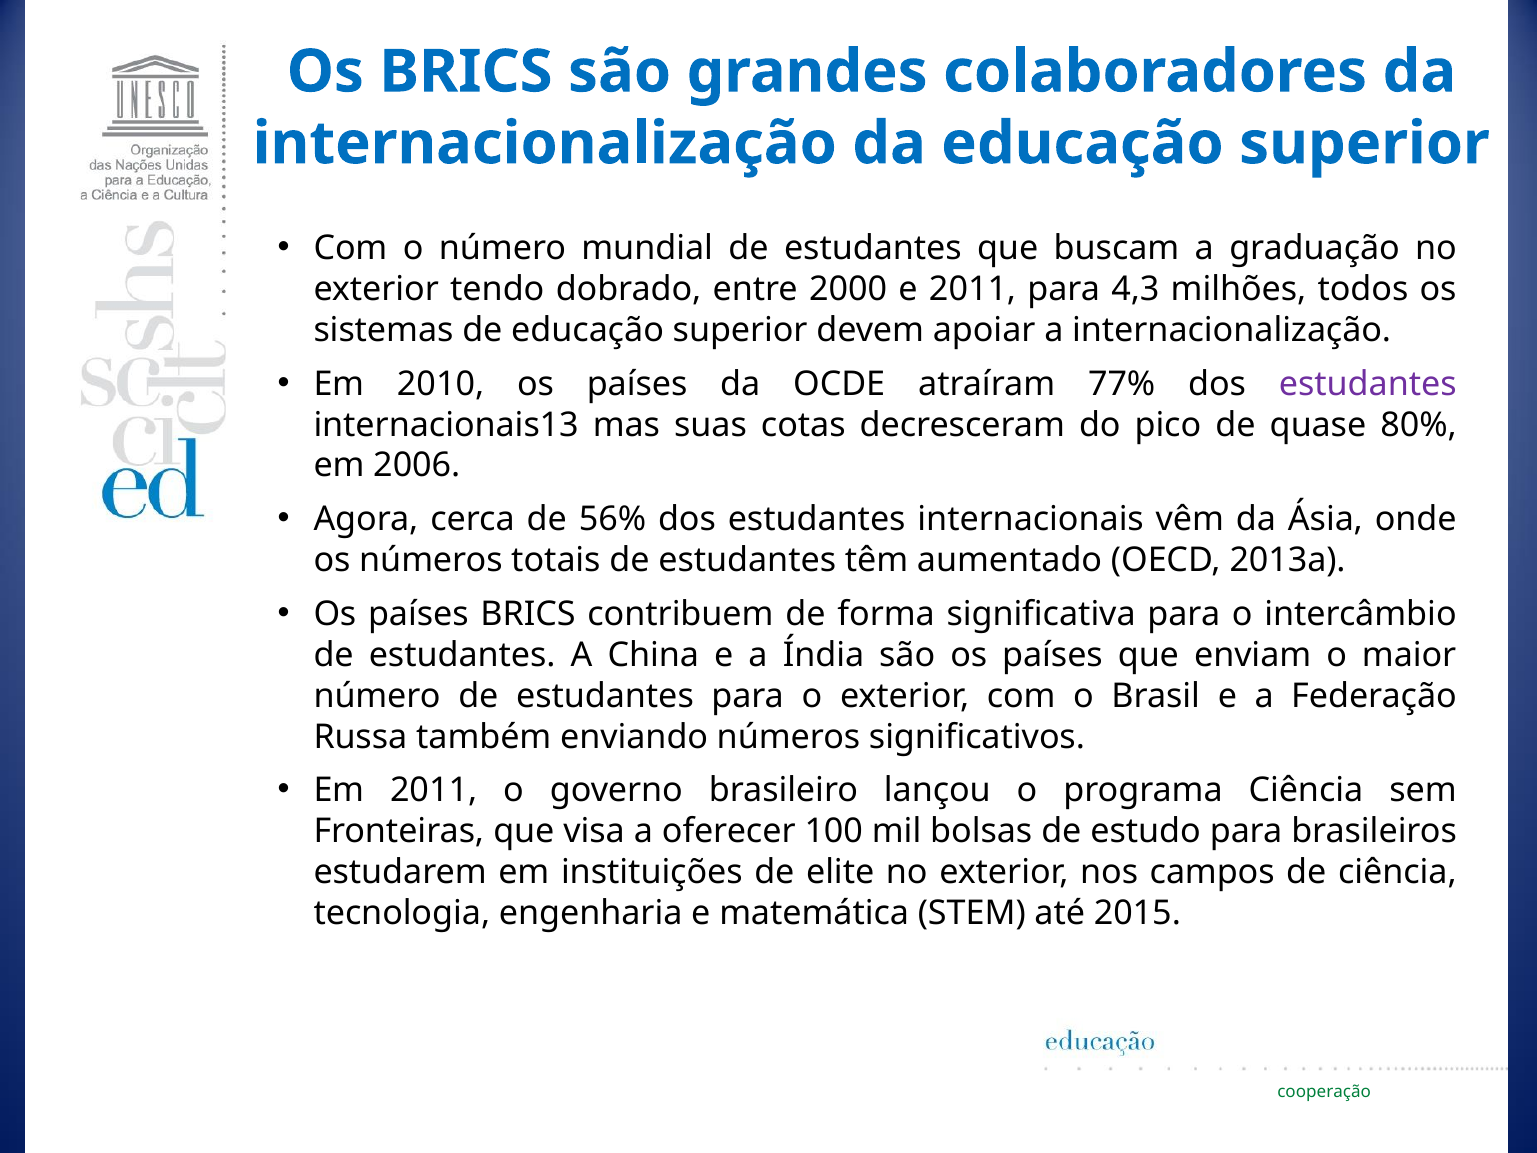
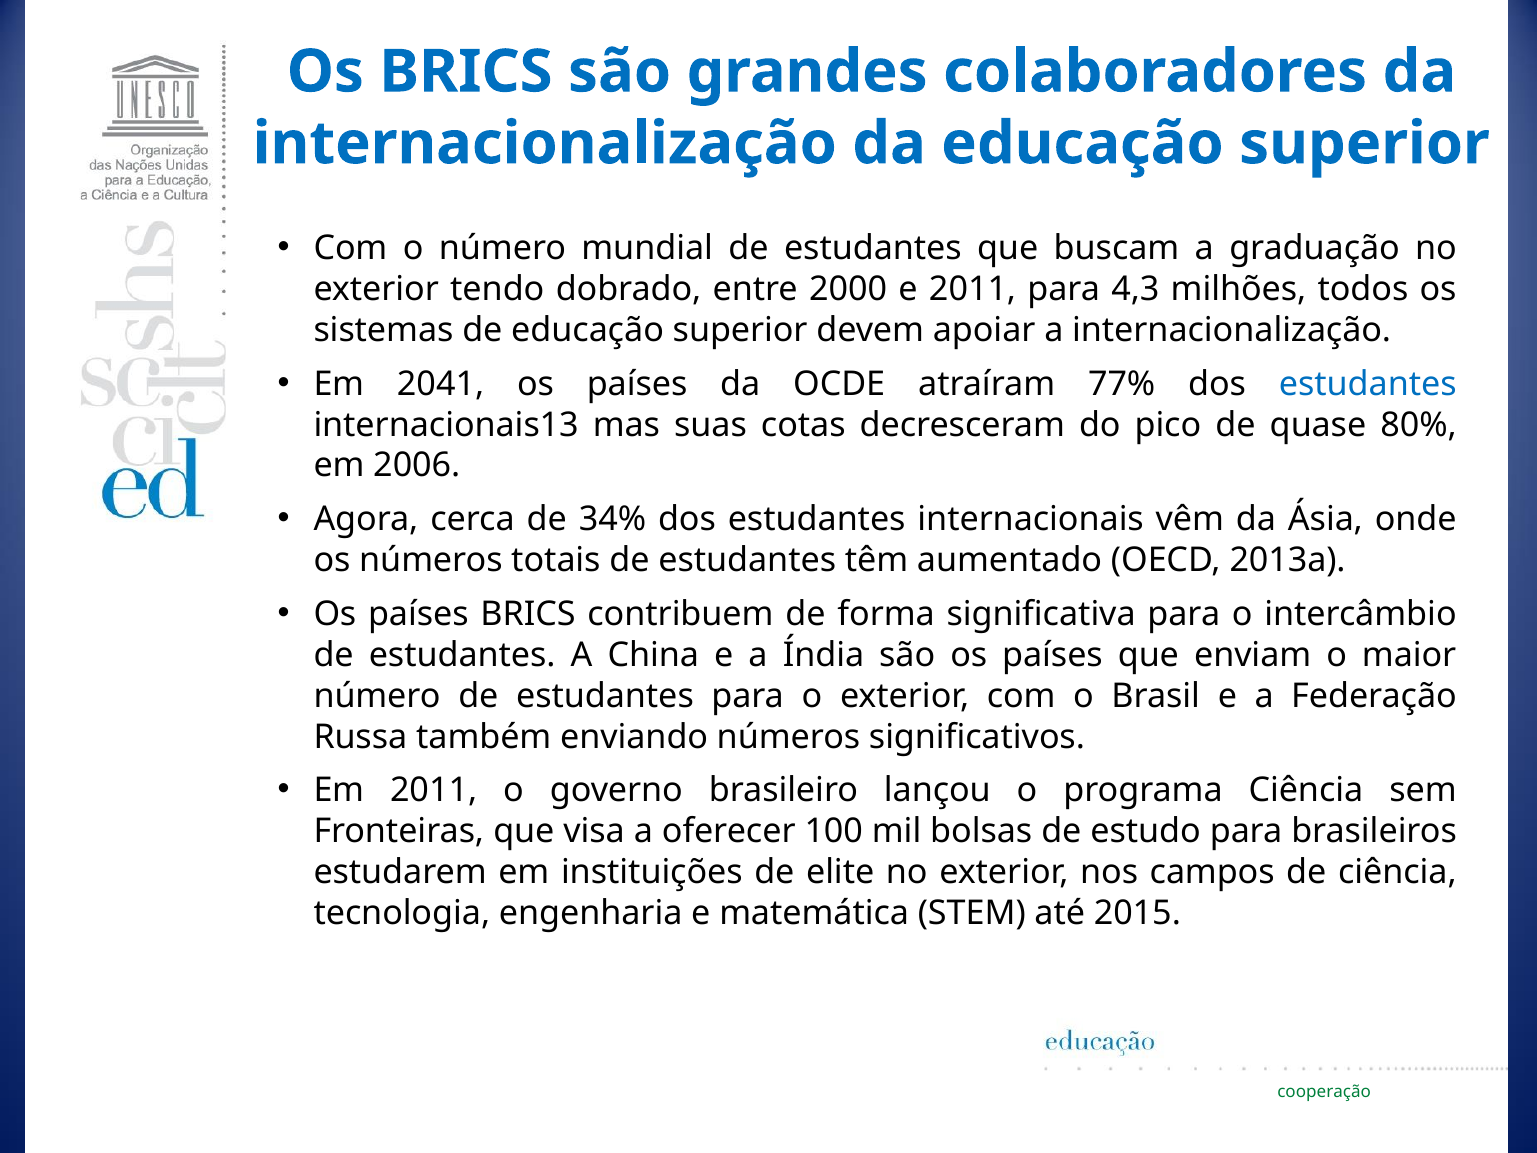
2010: 2010 -> 2041
estudantes at (1368, 384) colour: purple -> blue
56%: 56% -> 34%
